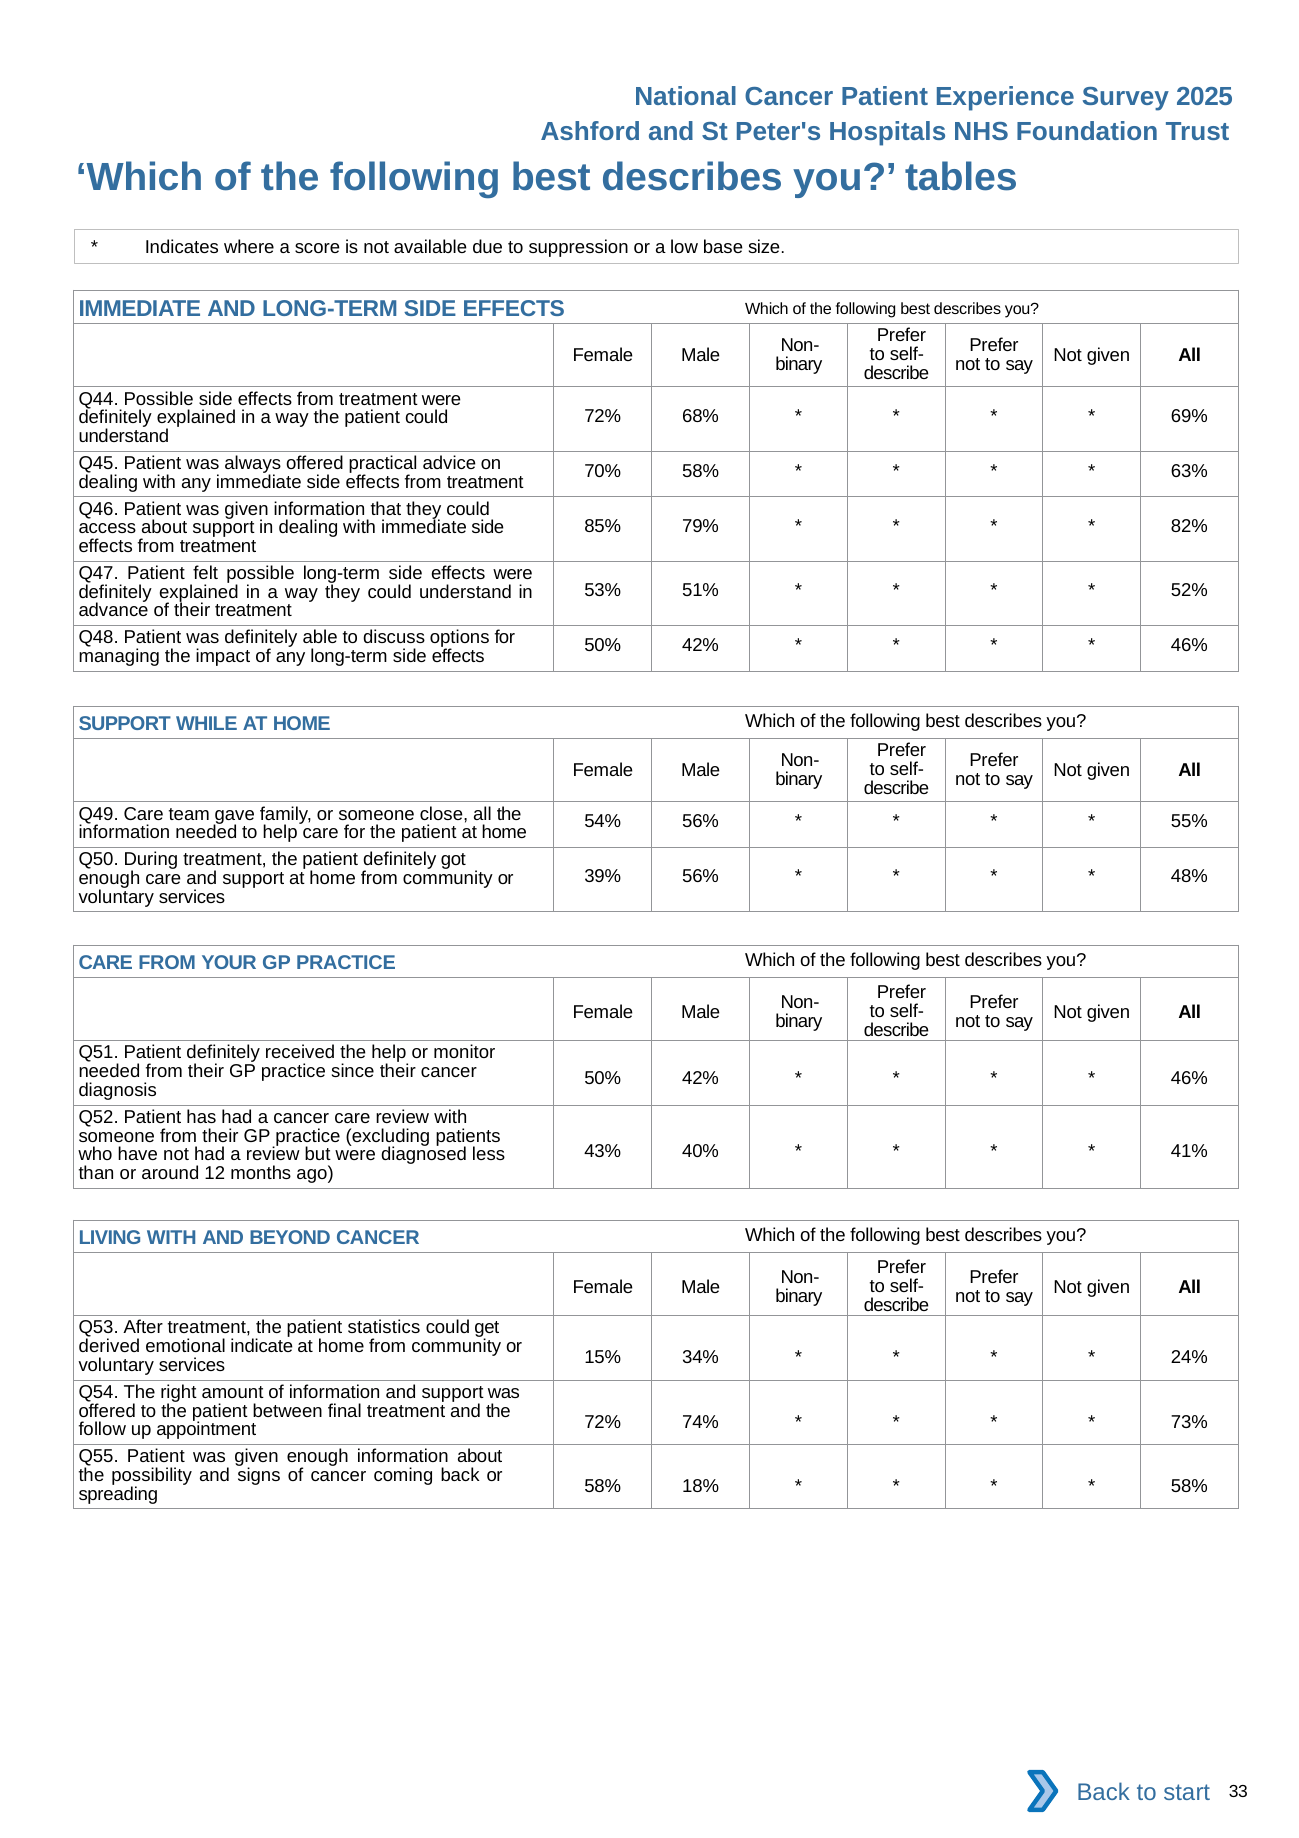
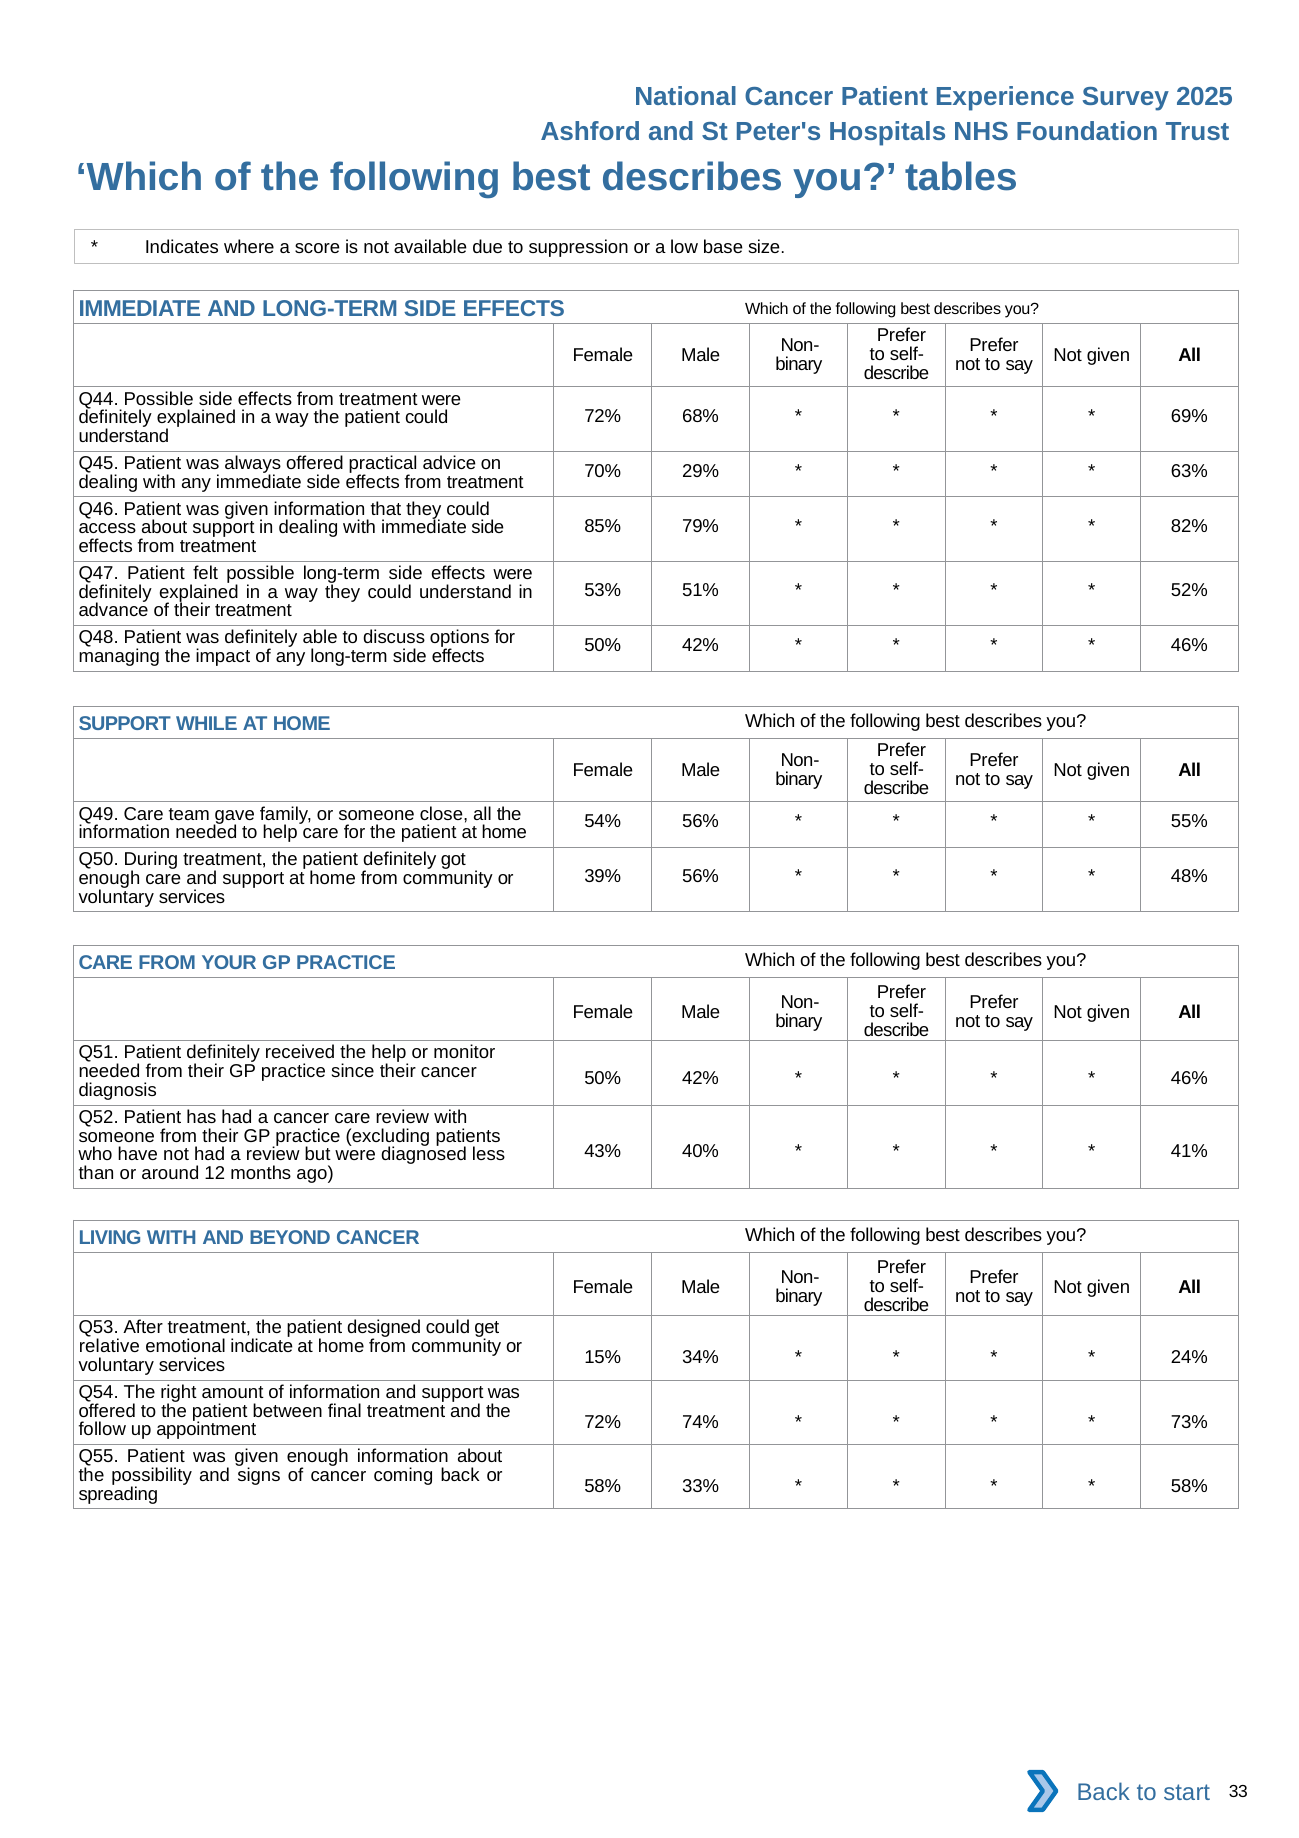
70% 58%: 58% -> 29%
statistics: statistics -> designed
derived: derived -> relative
18%: 18% -> 33%
